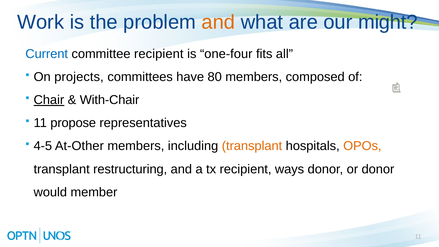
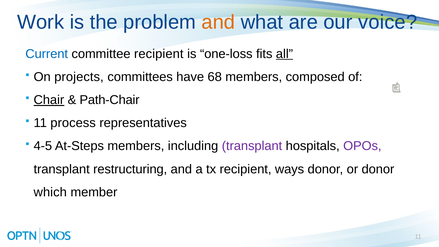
might: might -> voice
one-four: one-four -> one-loss
all underline: none -> present
80: 80 -> 68
With-Chair: With-Chair -> Path-Chair
propose: propose -> process
At-Other: At-Other -> At-Steps
transplant at (252, 146) colour: orange -> purple
OPOs colour: orange -> purple
would: would -> which
